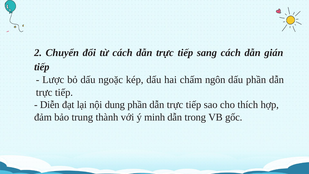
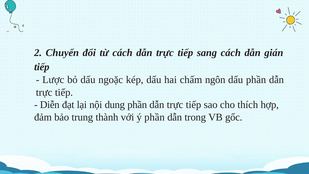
ý minh: minh -> phần
